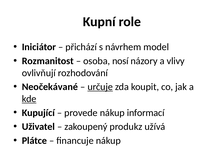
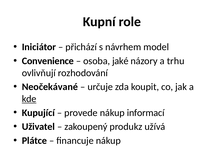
Rozmanitost: Rozmanitost -> Convenience
nosí: nosí -> jaké
vlivy: vlivy -> trhu
určuje underline: present -> none
